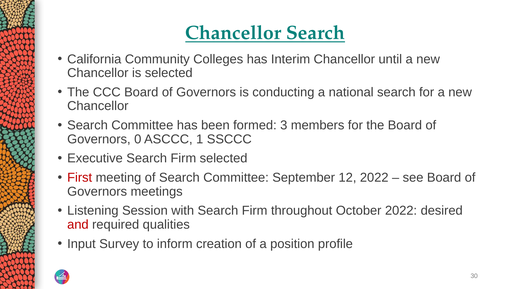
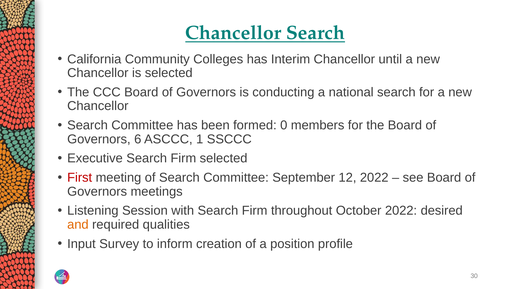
3: 3 -> 0
0: 0 -> 6
and colour: red -> orange
